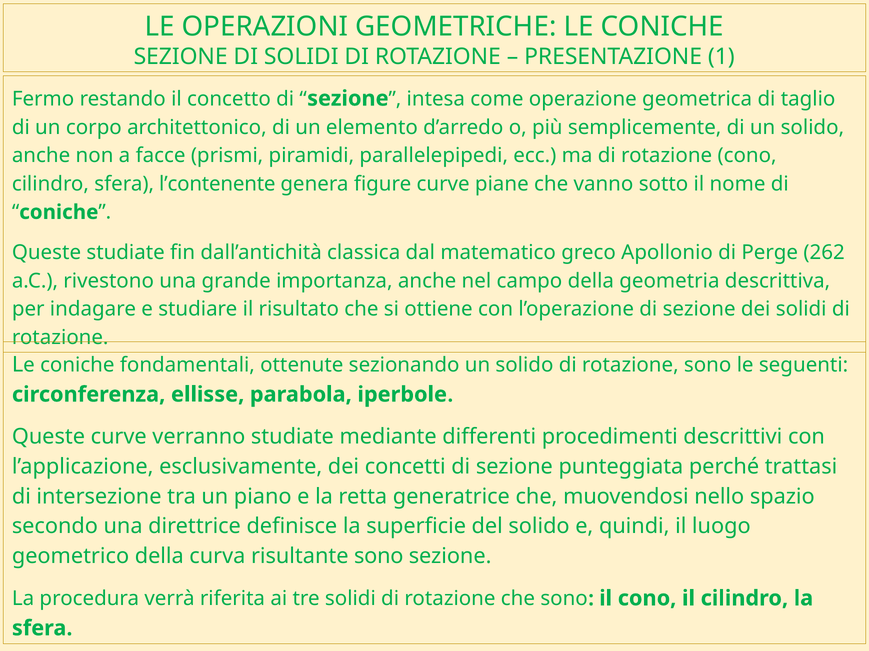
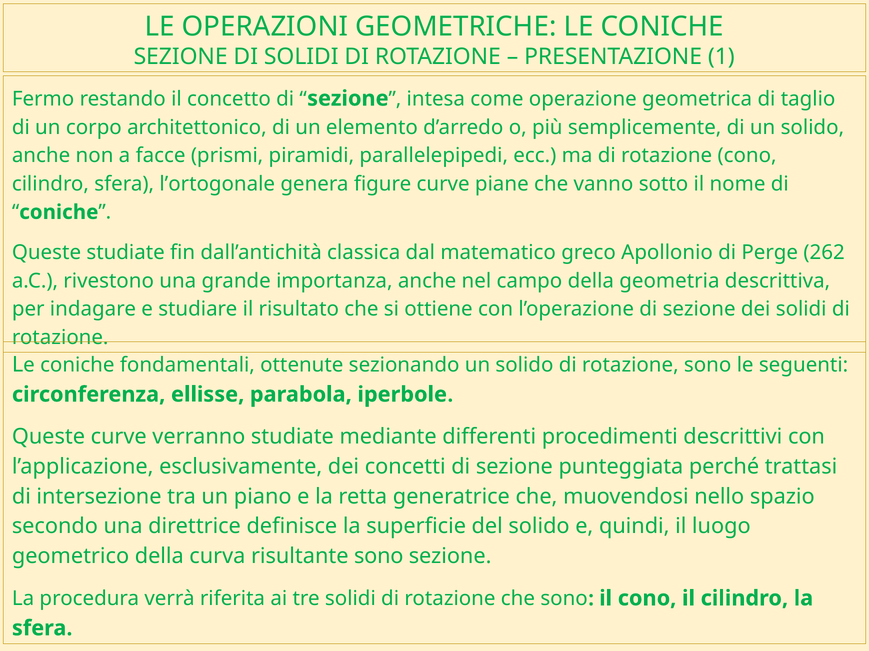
l’contenente: l’contenente -> l’ortogonale
